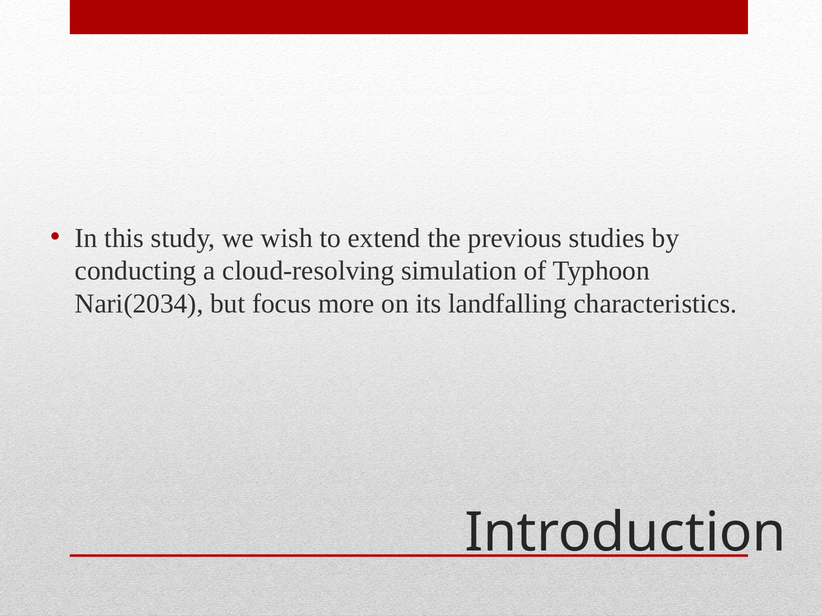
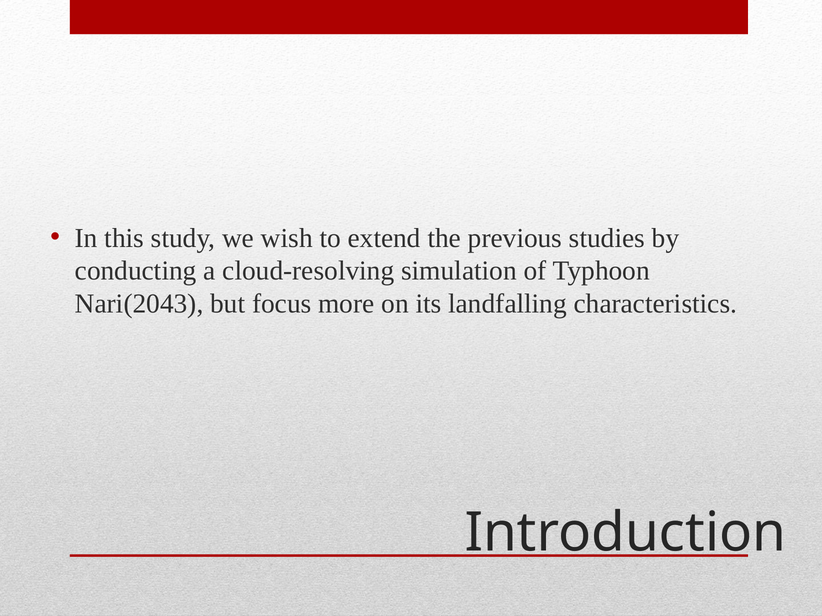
Nari(2034: Nari(2034 -> Nari(2043
